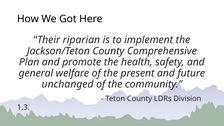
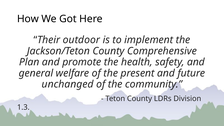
riparian: riparian -> outdoor
